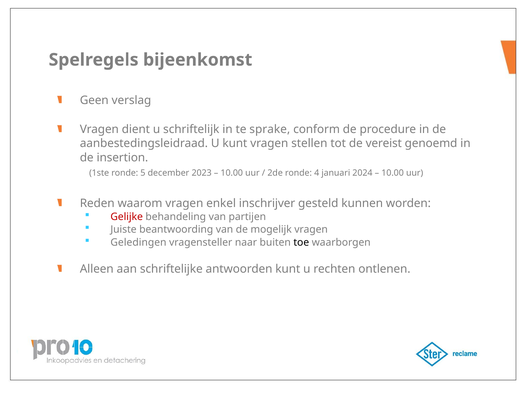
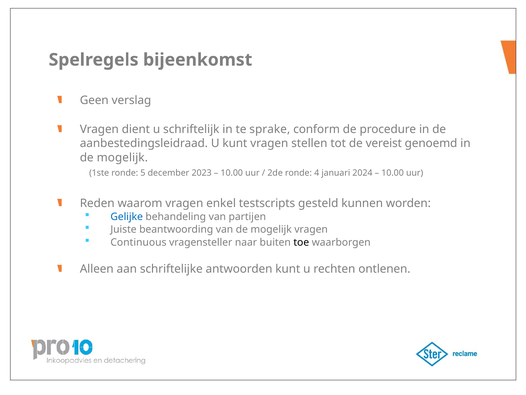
insertion at (122, 157): insertion -> mogelijk
inschrijver: inschrijver -> testscripts
Gelijke colour: red -> blue
Geledingen: Geledingen -> Continuous
